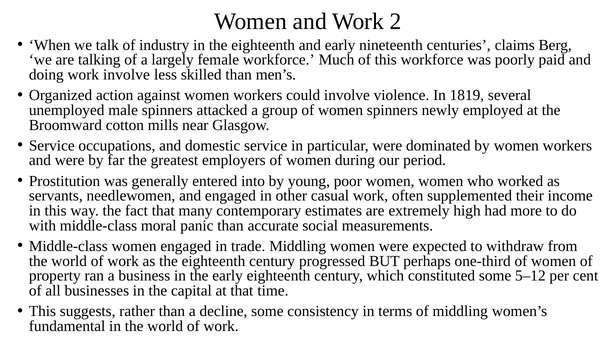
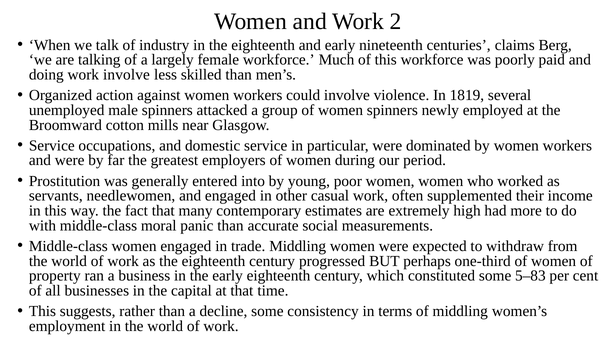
5–12: 5–12 -> 5–83
fundamental: fundamental -> employment
